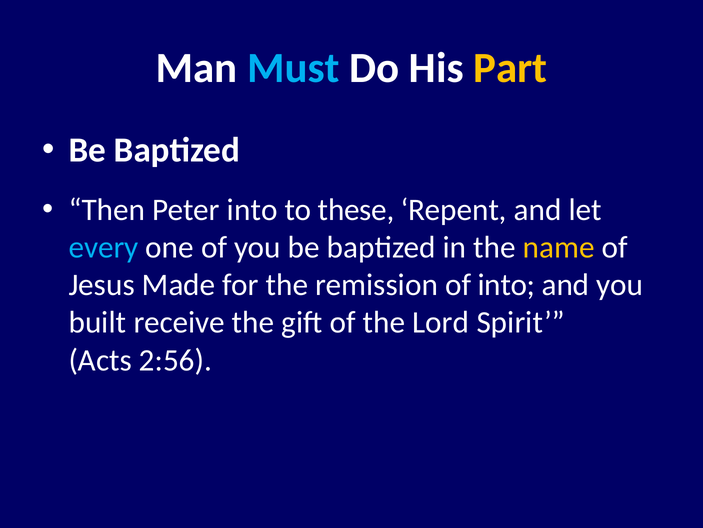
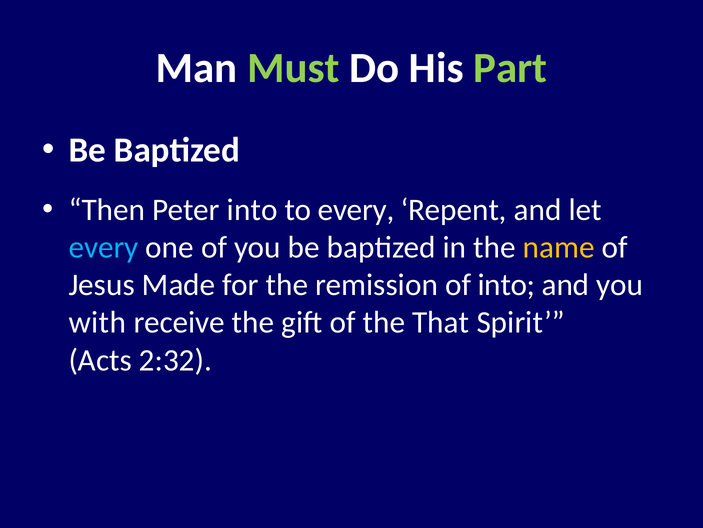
Must colour: light blue -> light green
Part colour: yellow -> light green
to these: these -> every
built: built -> with
Lord: Lord -> That
2:56: 2:56 -> 2:32
